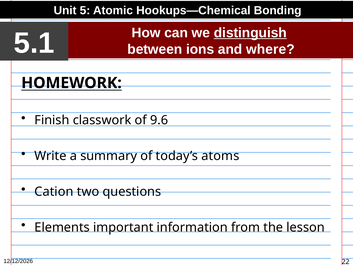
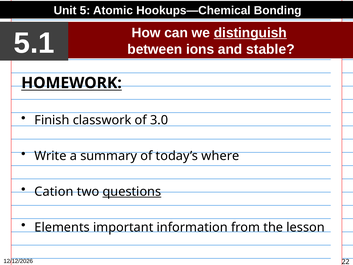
where: where -> stable
9.6: 9.6 -> 3.0
atoms: atoms -> where
questions underline: none -> present
